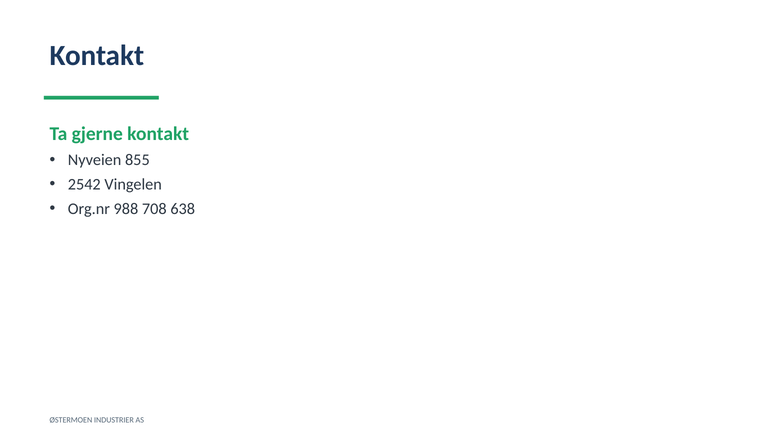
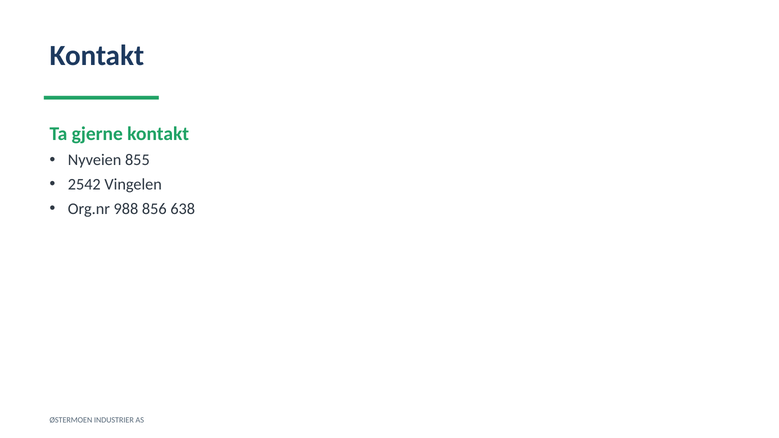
708: 708 -> 856
